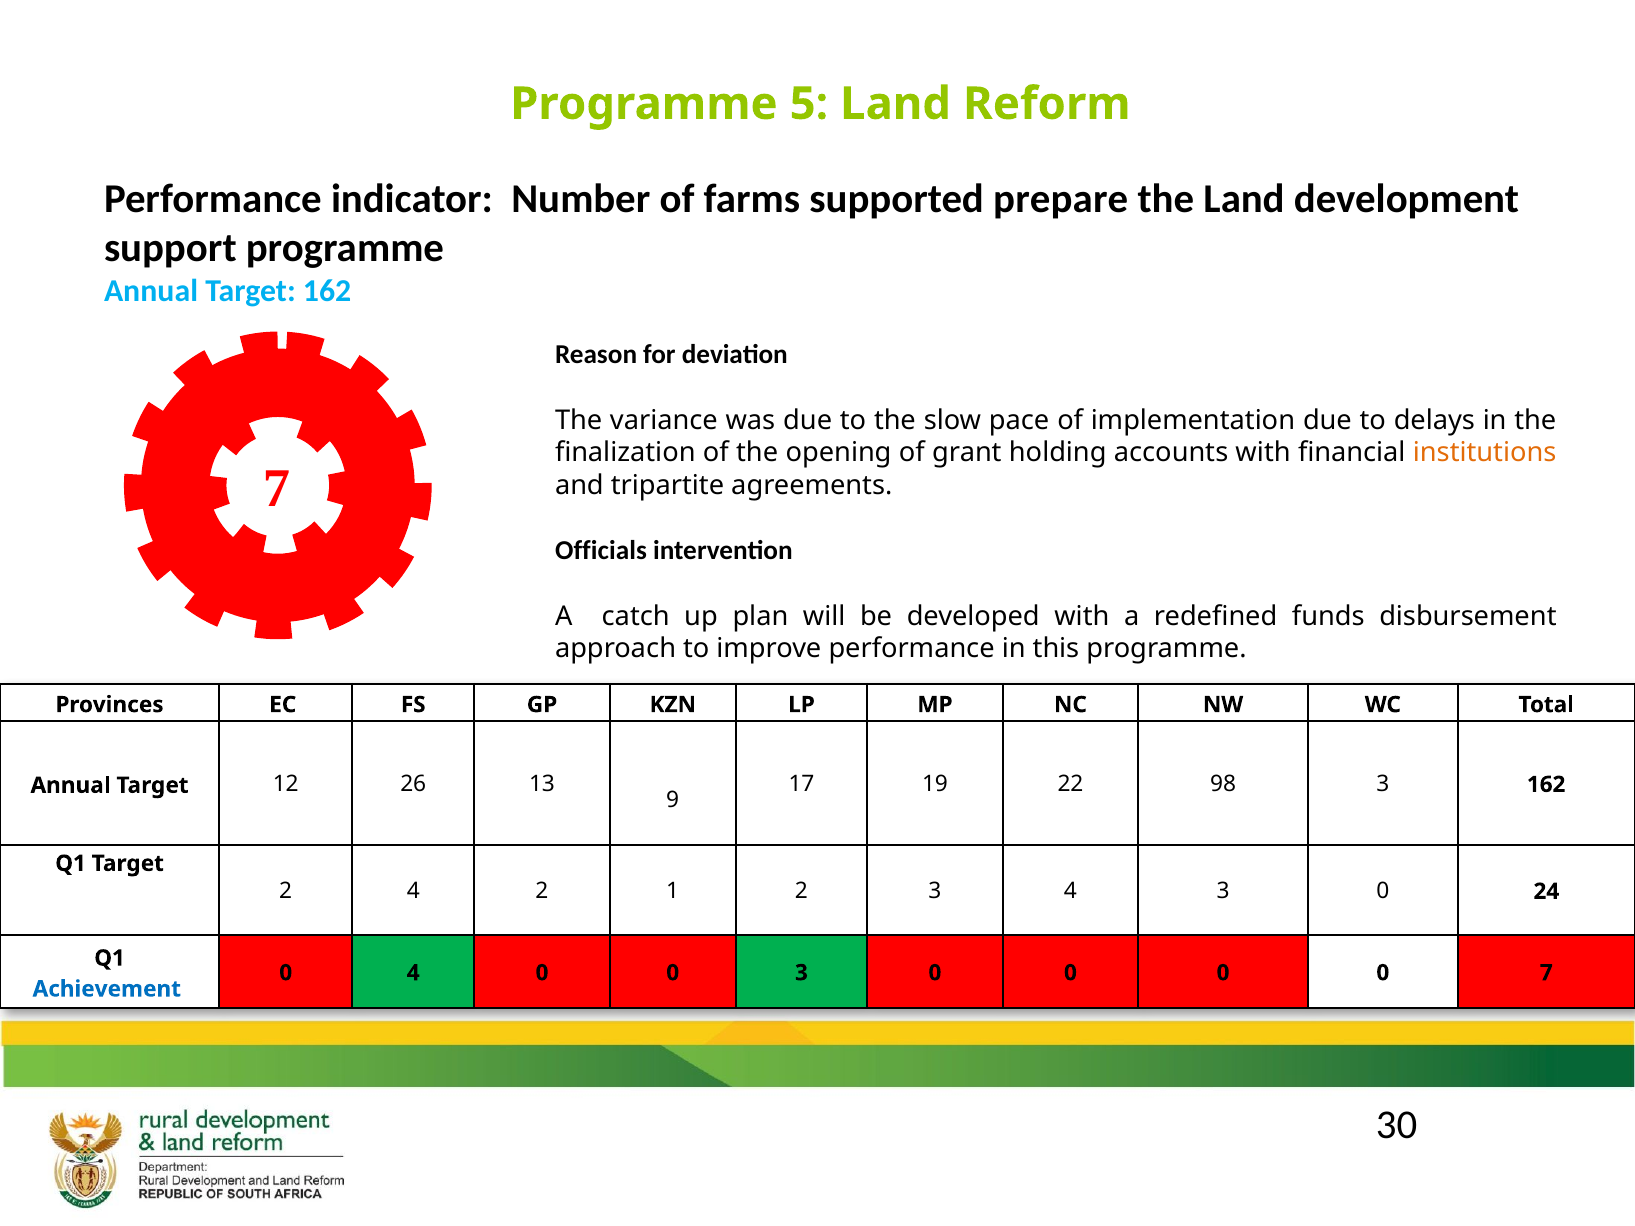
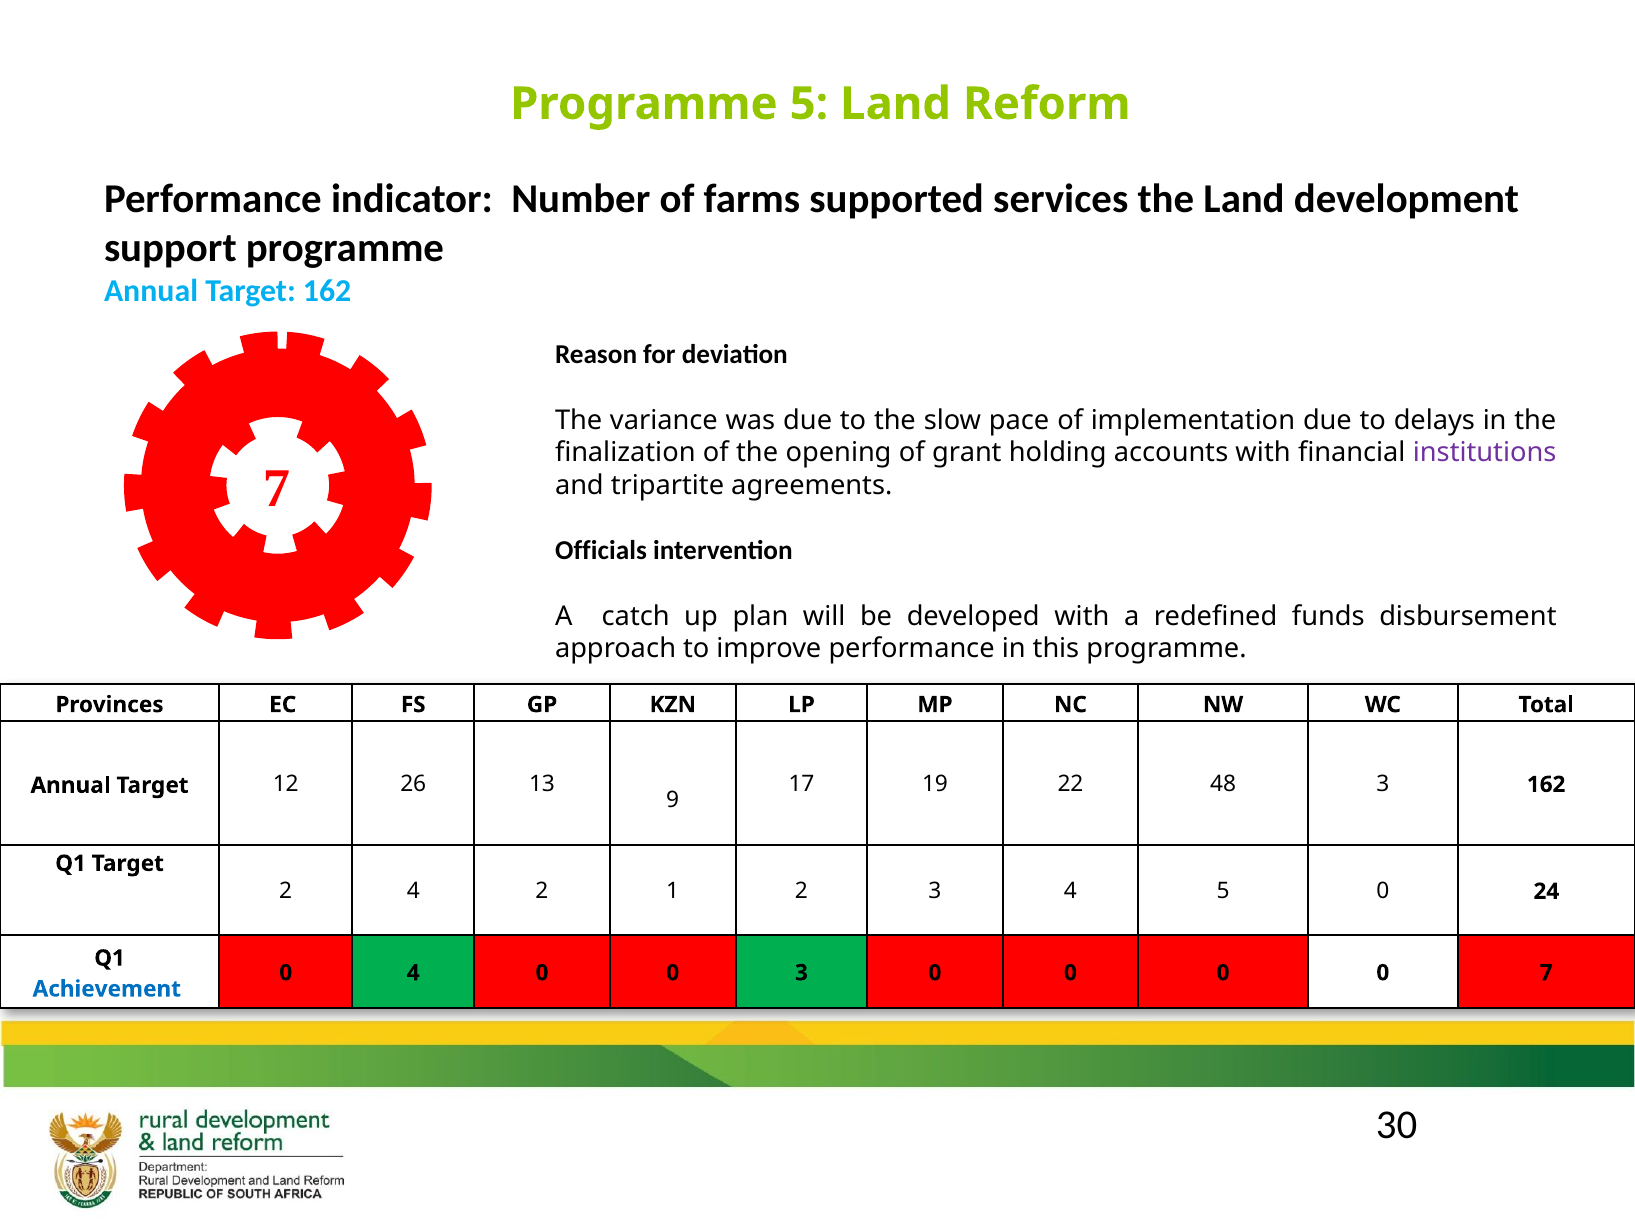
prepare: prepare -> services
institutions colour: orange -> purple
98: 98 -> 48
4 3: 3 -> 5
